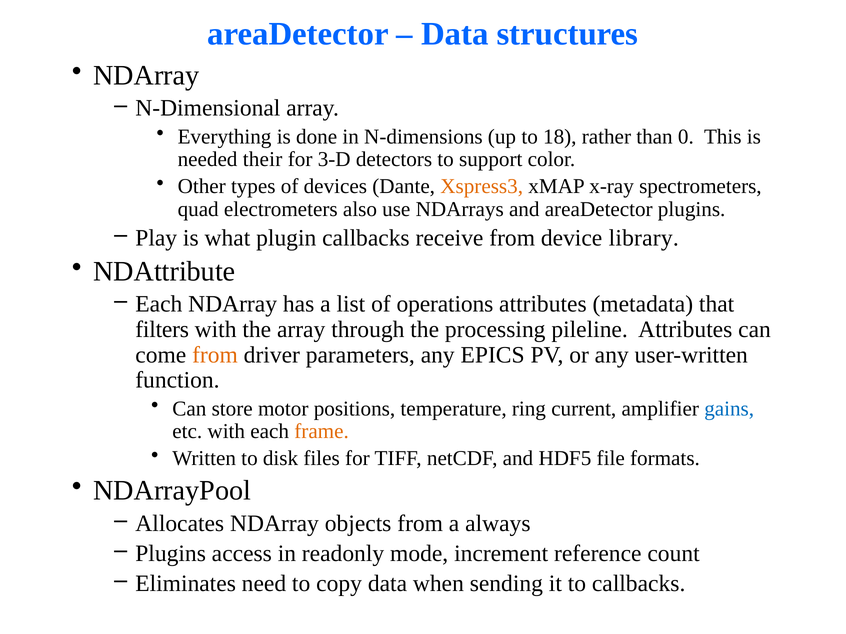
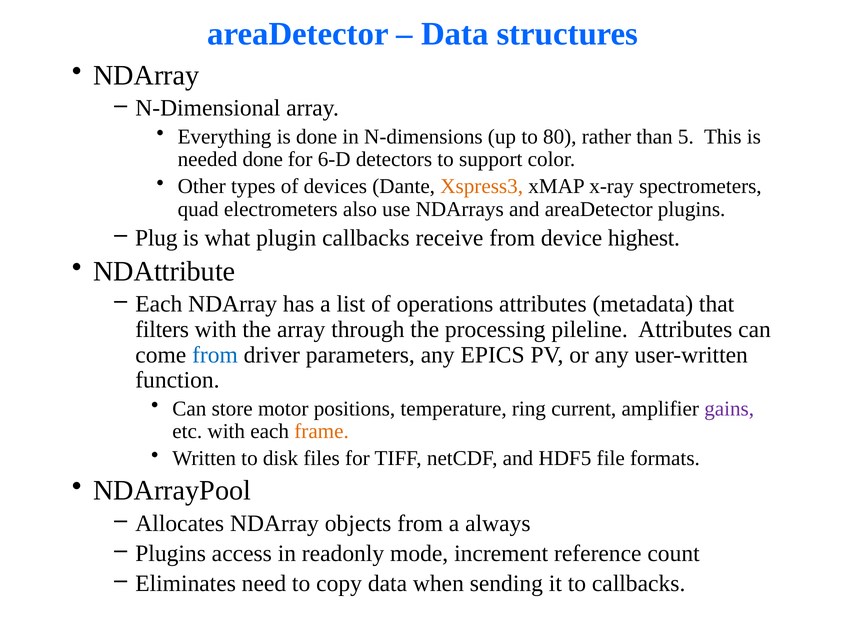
18: 18 -> 80
0: 0 -> 5
needed their: their -> done
3-D: 3-D -> 6-D
Play: Play -> Plug
library: library -> highest
from at (215, 355) colour: orange -> blue
gains colour: blue -> purple
